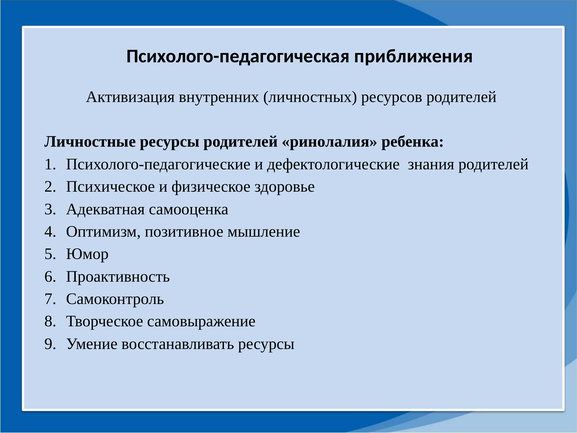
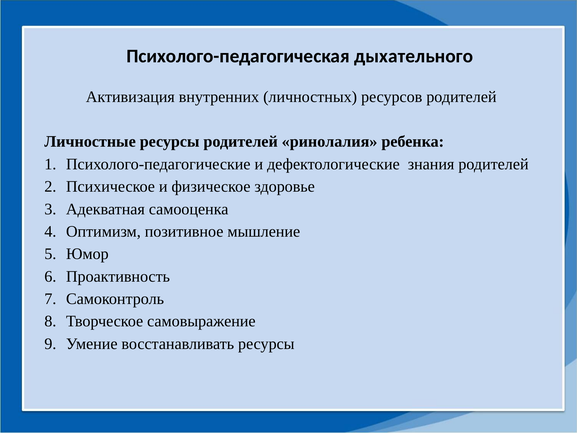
приближения: приближения -> дыхательного
